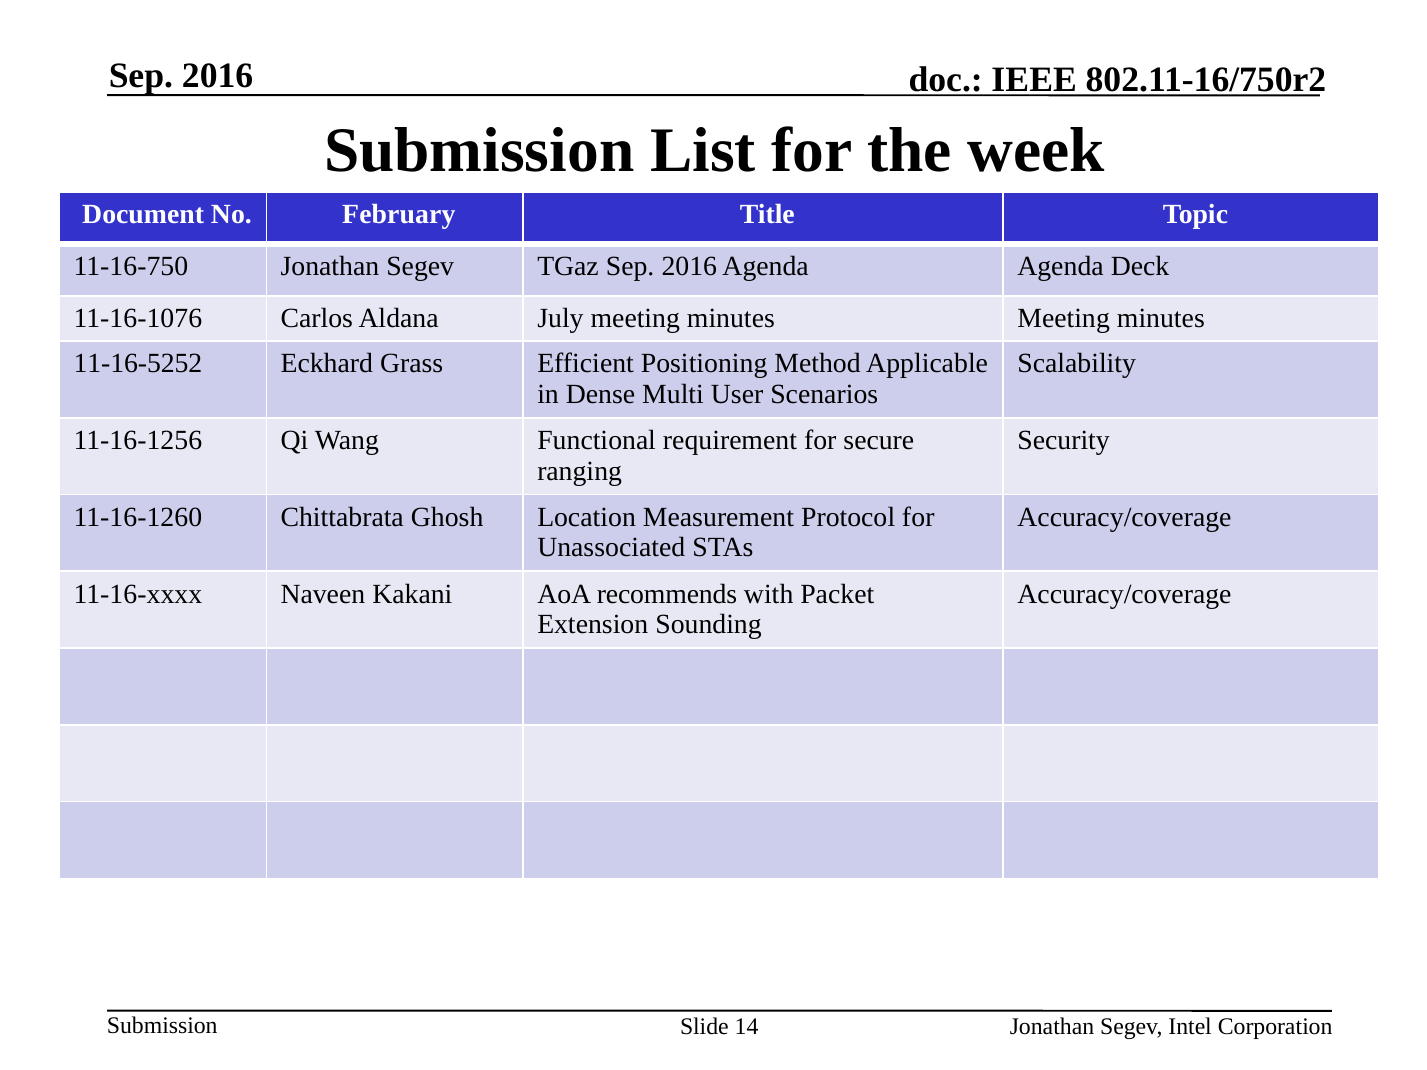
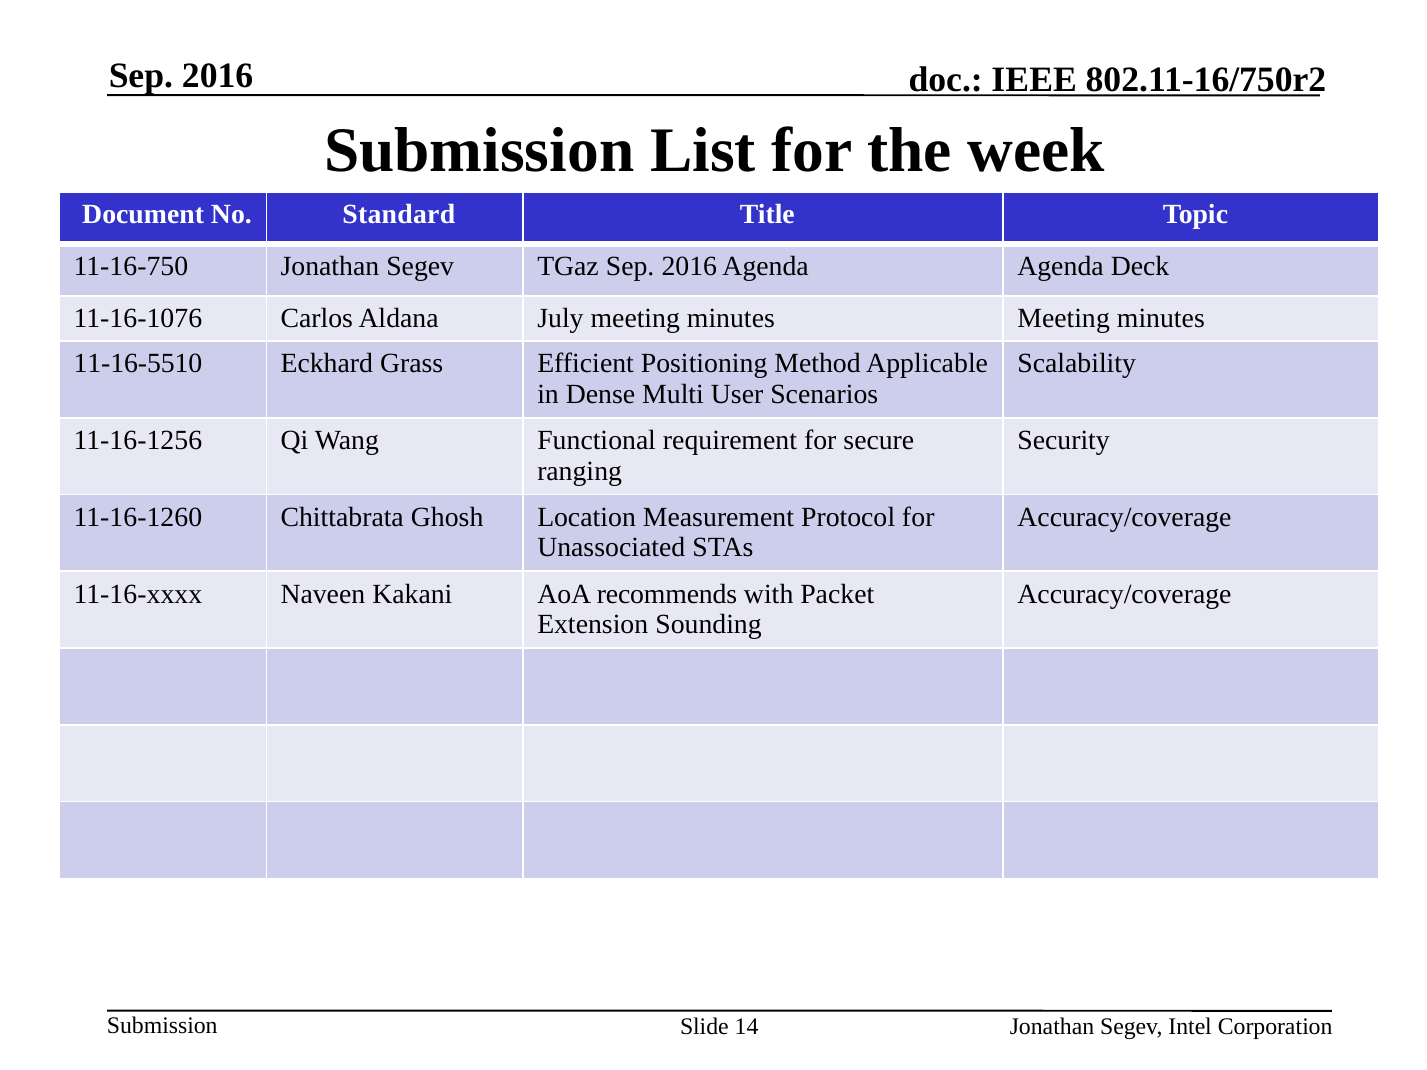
February: February -> Standard
11-16-5252: 11-16-5252 -> 11-16-5510
